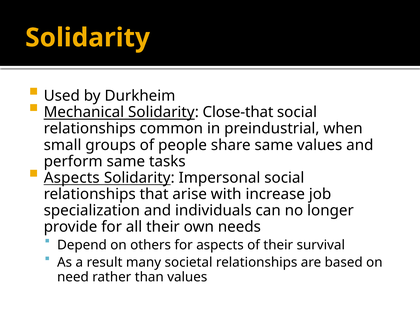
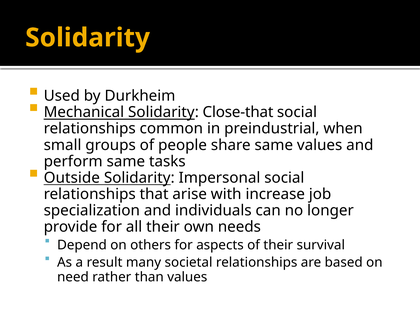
Aspects at (72, 178): Aspects -> Outside
